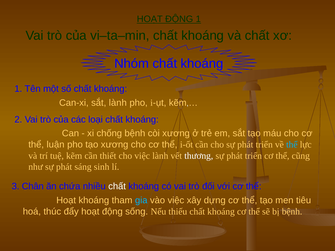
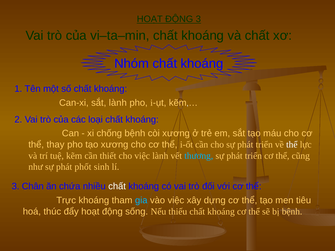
ĐỘNG 1: 1 -> 3
luận: luận -> thay
thể at (292, 145) colour: light blue -> white
thương colour: white -> light blue
sáng: sáng -> phốt
Hoạt at (66, 200): Hoạt -> Trực
